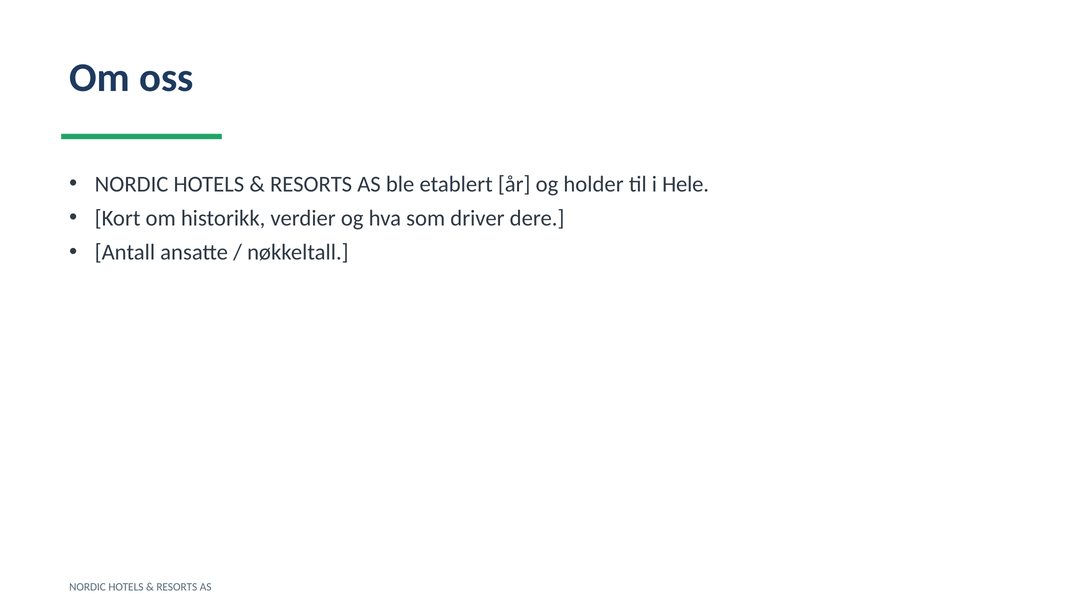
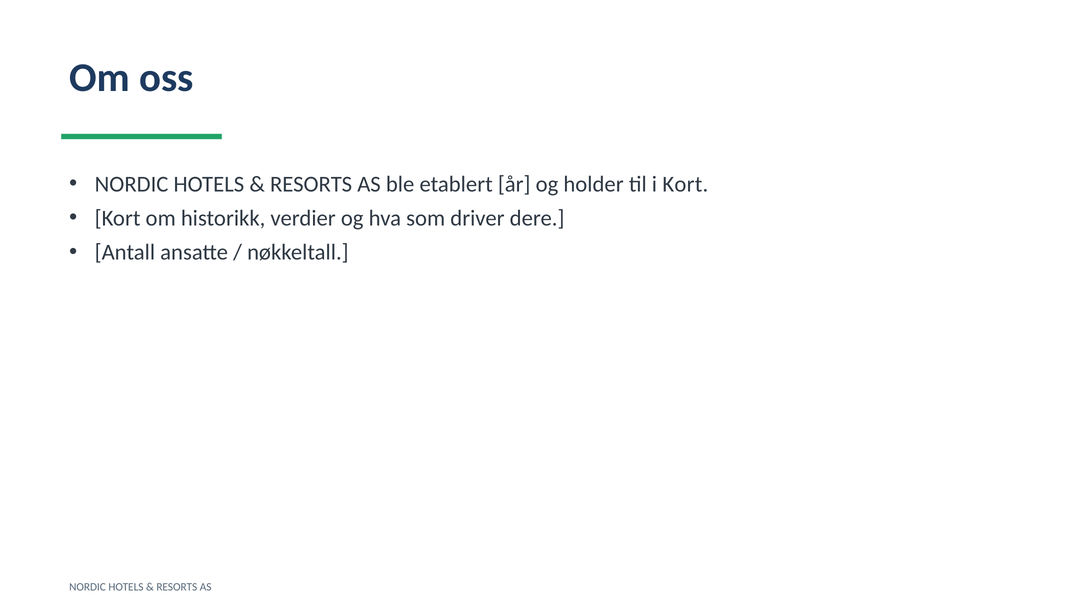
i Hele: Hele -> Kort
